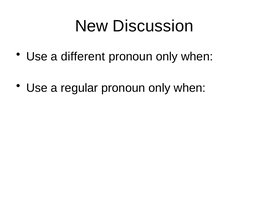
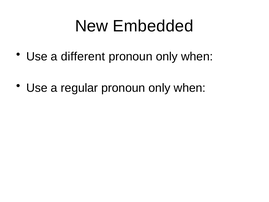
Discussion: Discussion -> Embedded
